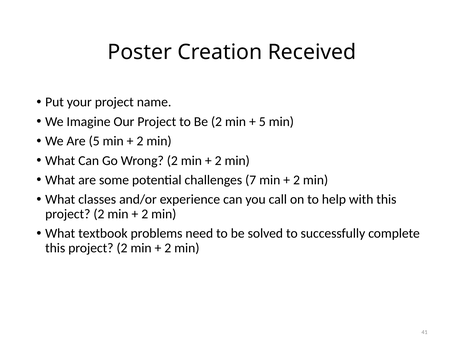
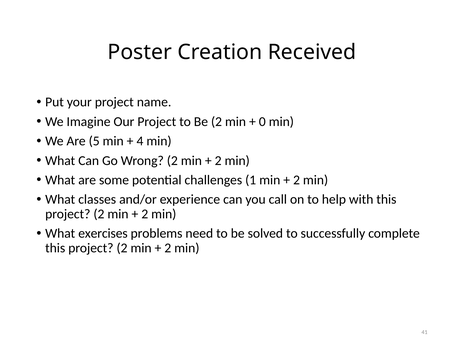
5 at (262, 122): 5 -> 0
2 at (140, 141): 2 -> 4
7: 7 -> 1
textbook: textbook -> exercises
